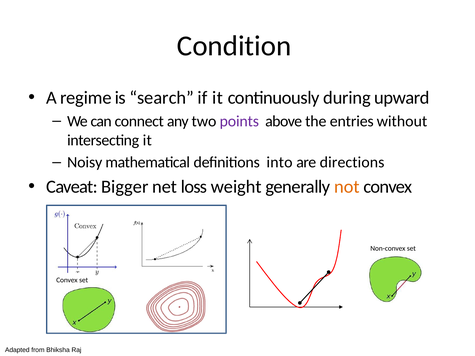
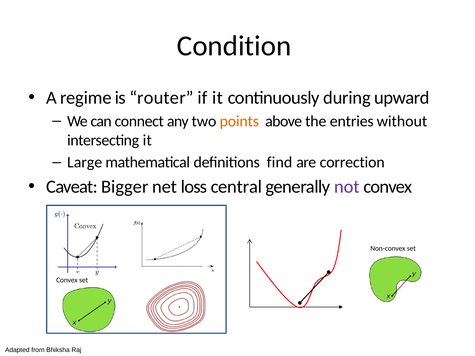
search: search -> router
points colour: purple -> orange
Noisy: Noisy -> Large
into: into -> find
directions: directions -> correction
weight: weight -> central
not colour: orange -> purple
